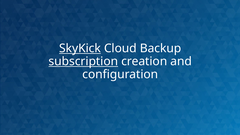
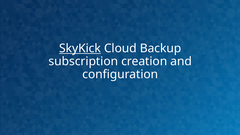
subscription underline: present -> none
